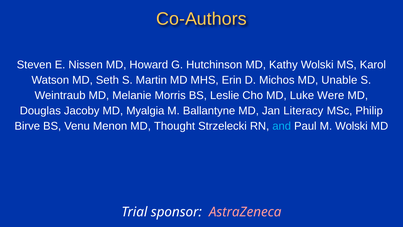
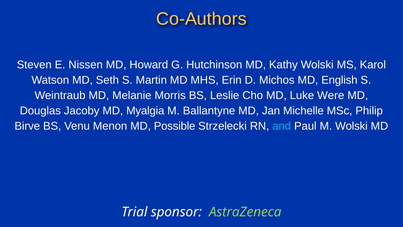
Unable: Unable -> English
Literacy: Literacy -> Michelle
Thought: Thought -> Possible
AstraZeneca colour: pink -> light green
